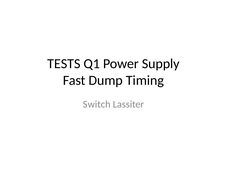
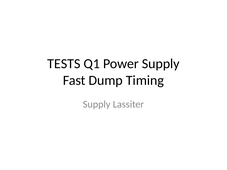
Switch at (97, 104): Switch -> Supply
